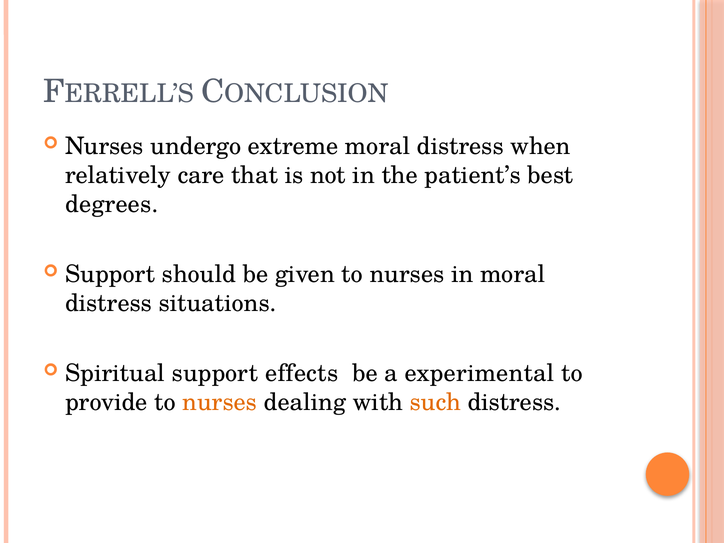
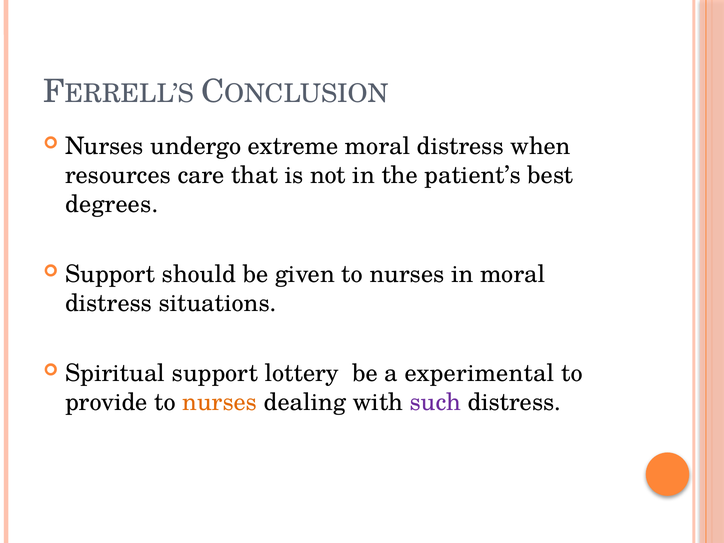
relatively: relatively -> resources
effects: effects -> lottery
such colour: orange -> purple
